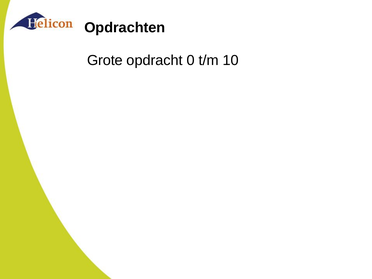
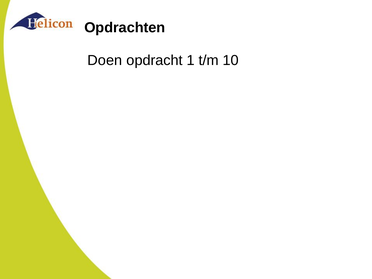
Grote: Grote -> Doen
0: 0 -> 1
